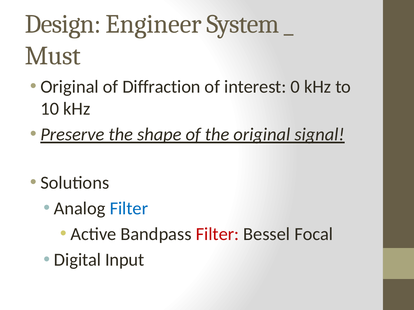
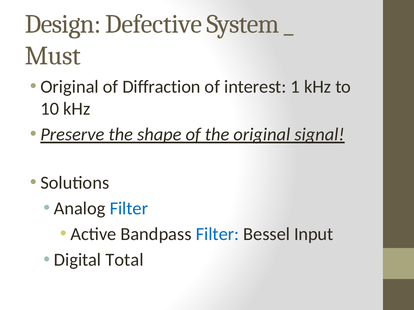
Engineer: Engineer -> Defective
0: 0 -> 1
Filter at (217, 235) colour: red -> blue
Focal: Focal -> Input
Input: Input -> Total
